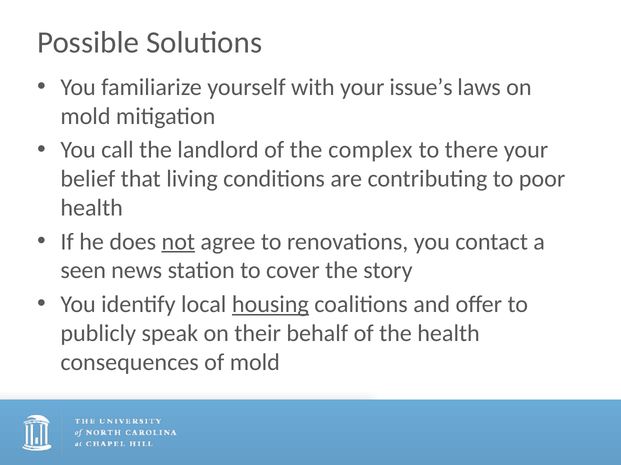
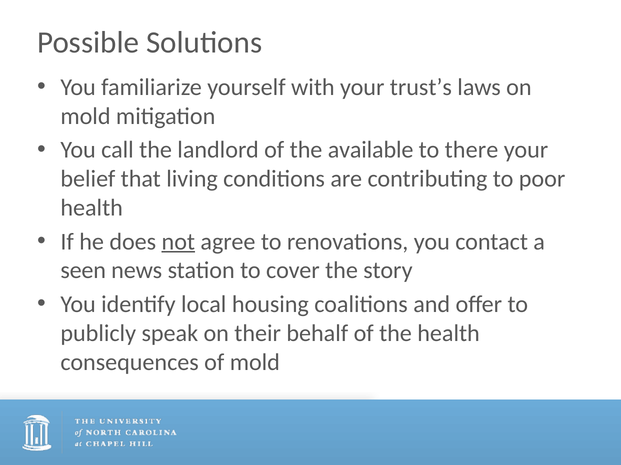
issue’s: issue’s -> trust’s
complex: complex -> available
housing underline: present -> none
